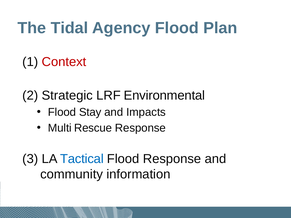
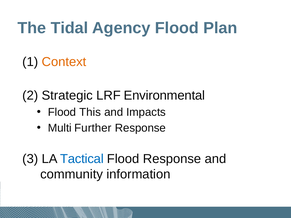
Context colour: red -> orange
Stay: Stay -> This
Rescue: Rescue -> Further
